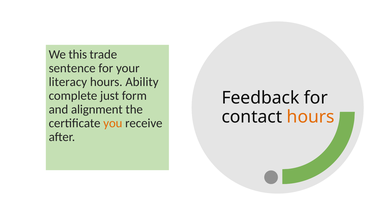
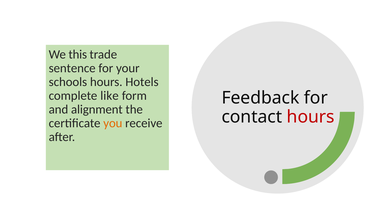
literacy: literacy -> schools
Ability: Ability -> Hotels
just: just -> like
hours at (311, 117) colour: orange -> red
